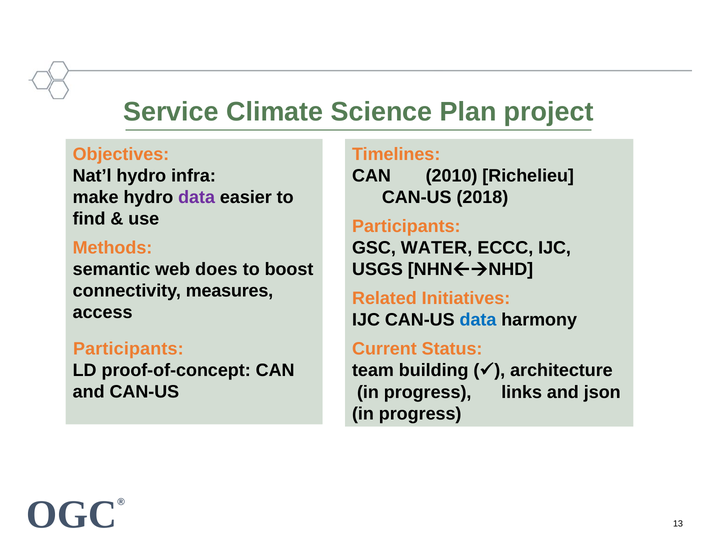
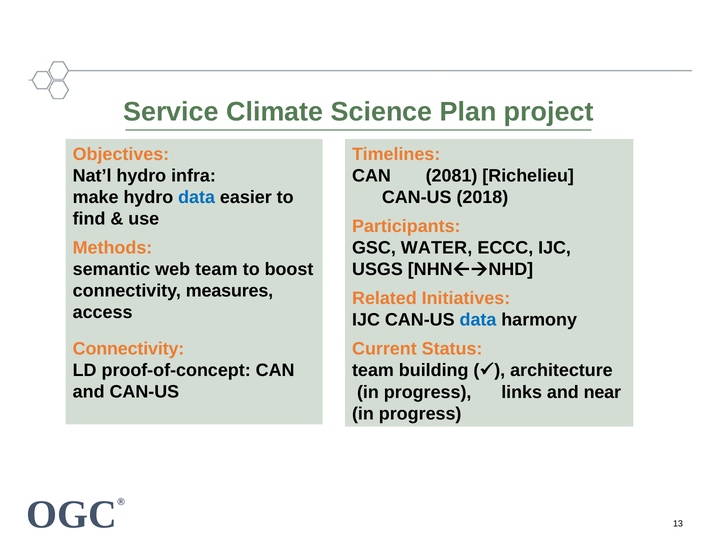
2010: 2010 -> 2081
data at (197, 197) colour: purple -> blue
web does: does -> team
Participants at (128, 349): Participants -> Connectivity
json: json -> near
